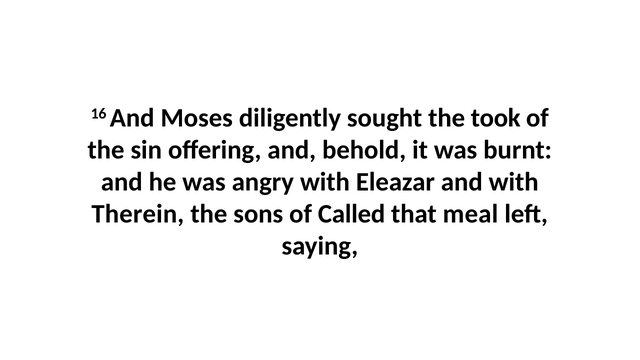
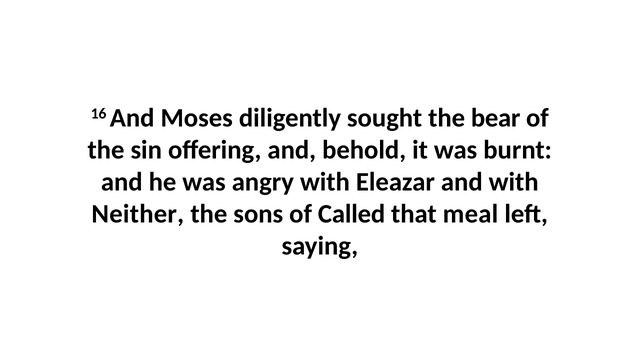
took: took -> bear
Therein: Therein -> Neither
